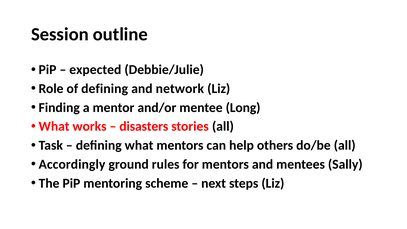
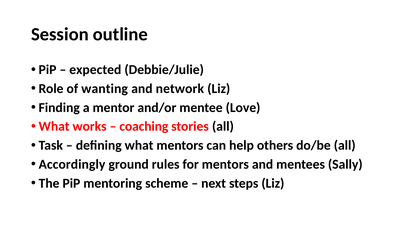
of defining: defining -> wanting
Long: Long -> Love
disasters: disasters -> coaching
